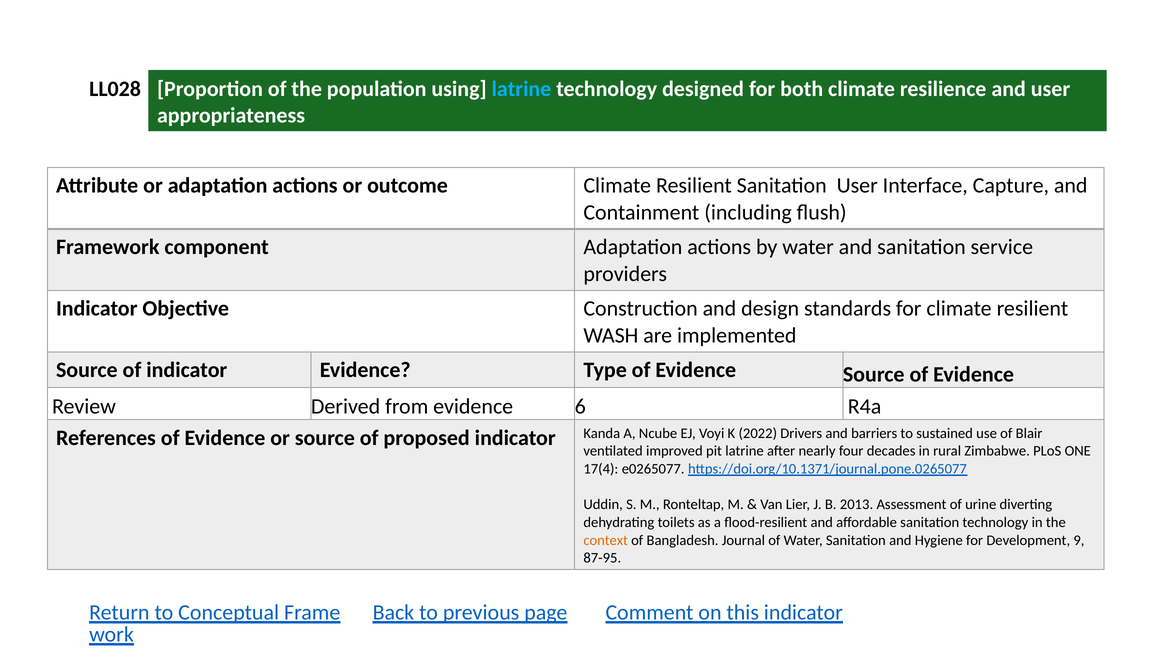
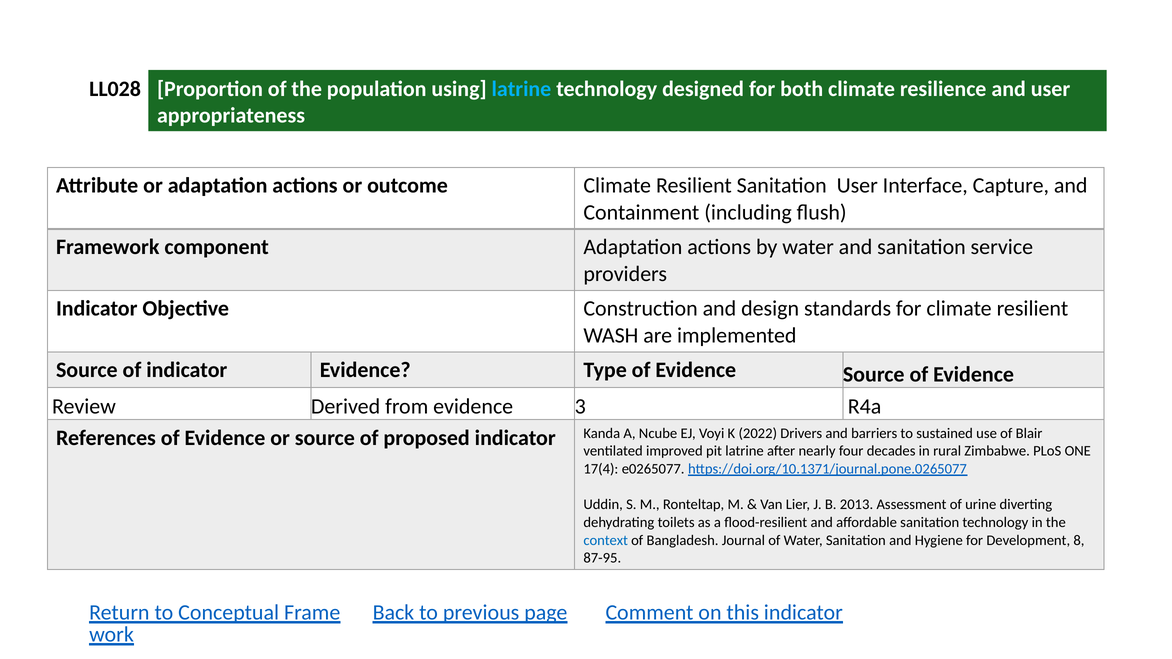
6: 6 -> 3
context colour: orange -> blue
9: 9 -> 8
